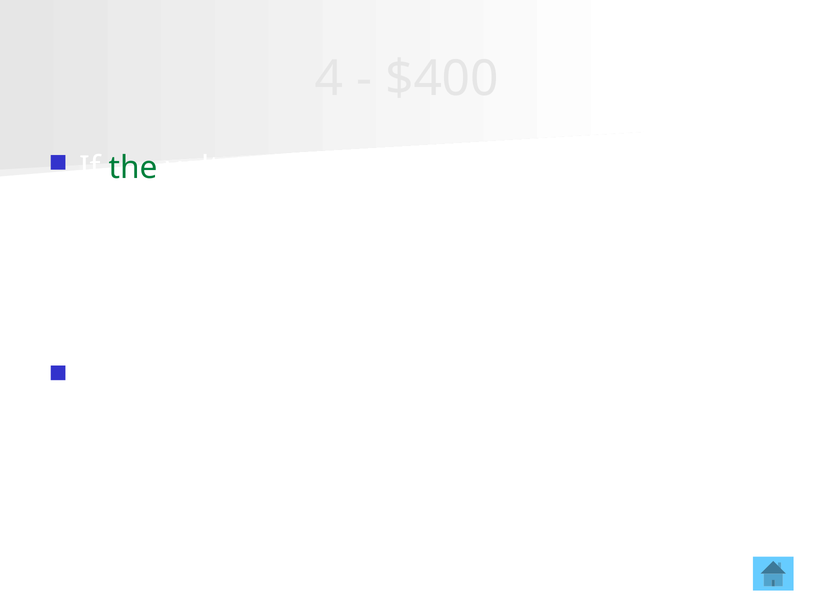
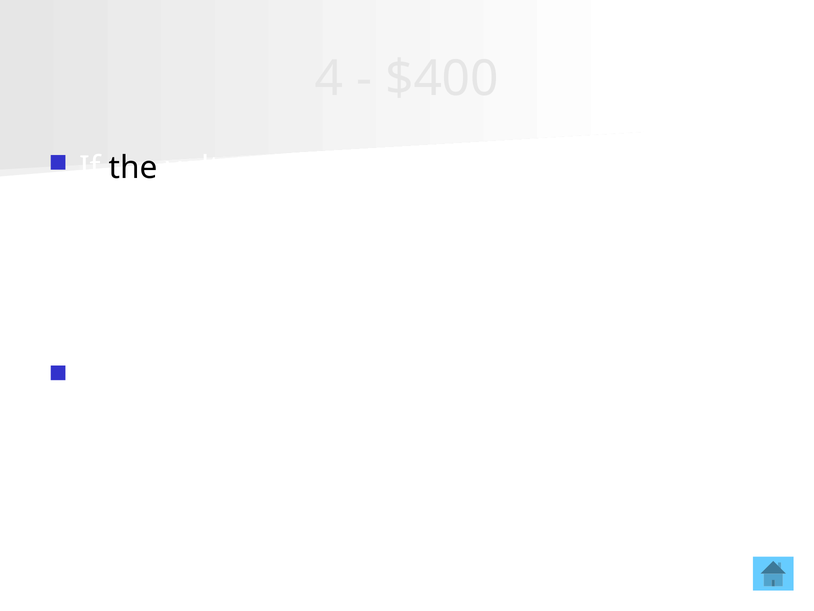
the at (133, 168) colour: green -> black
